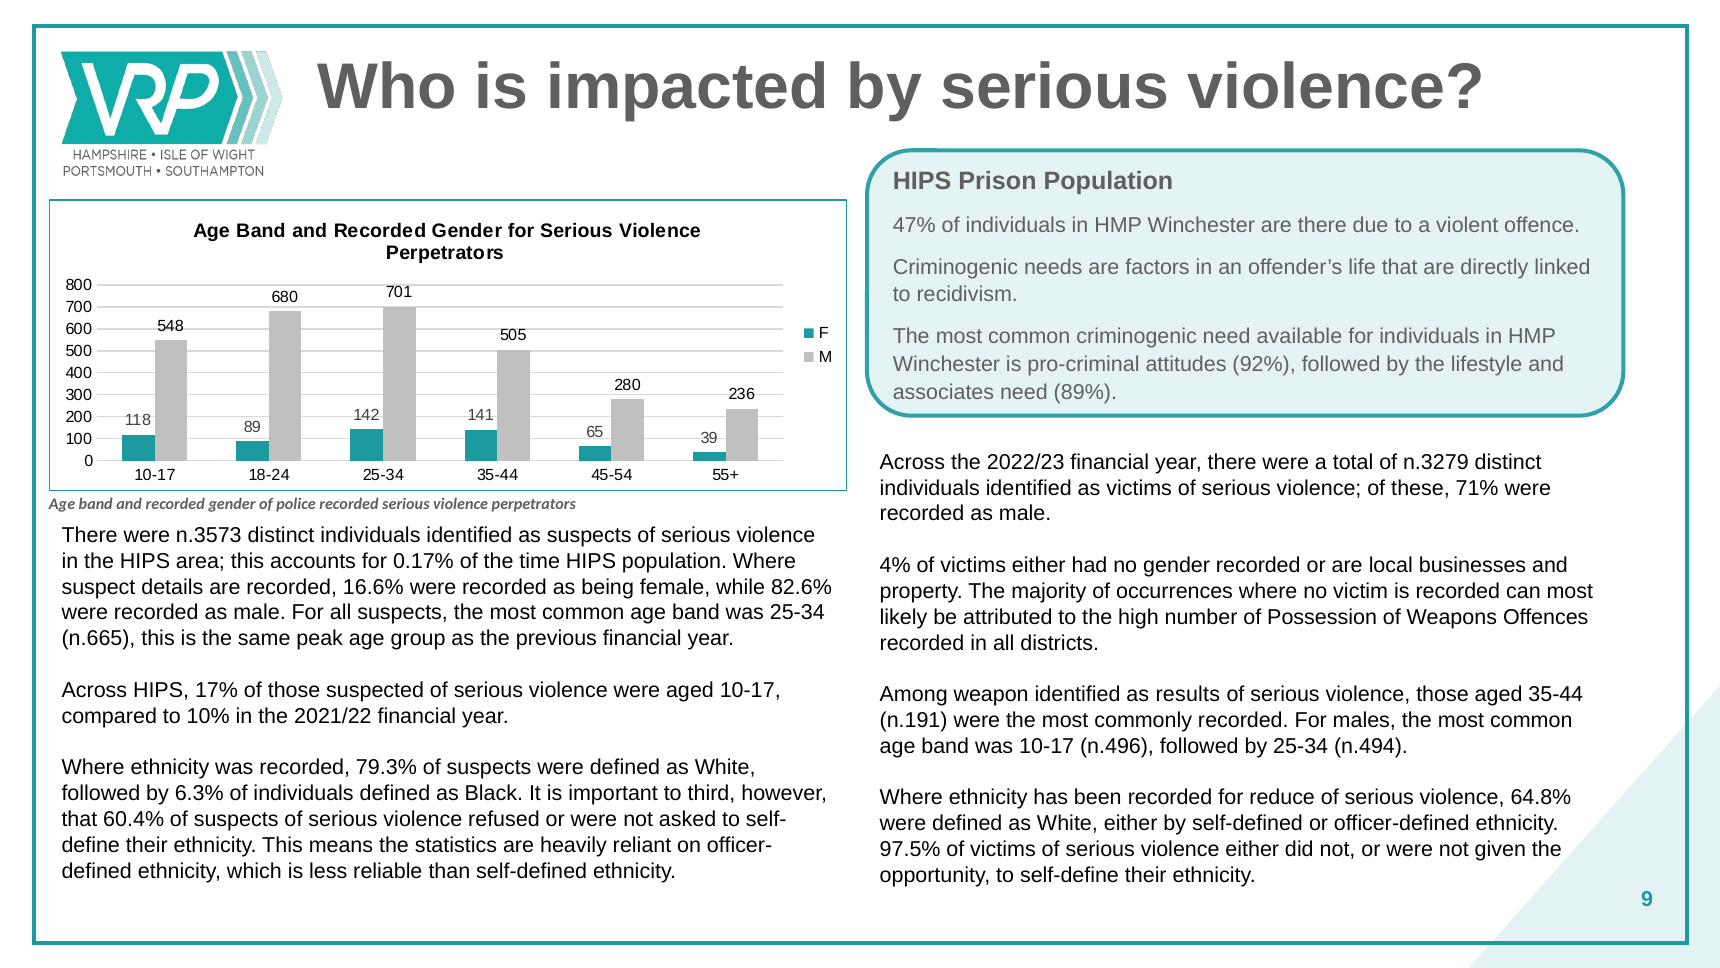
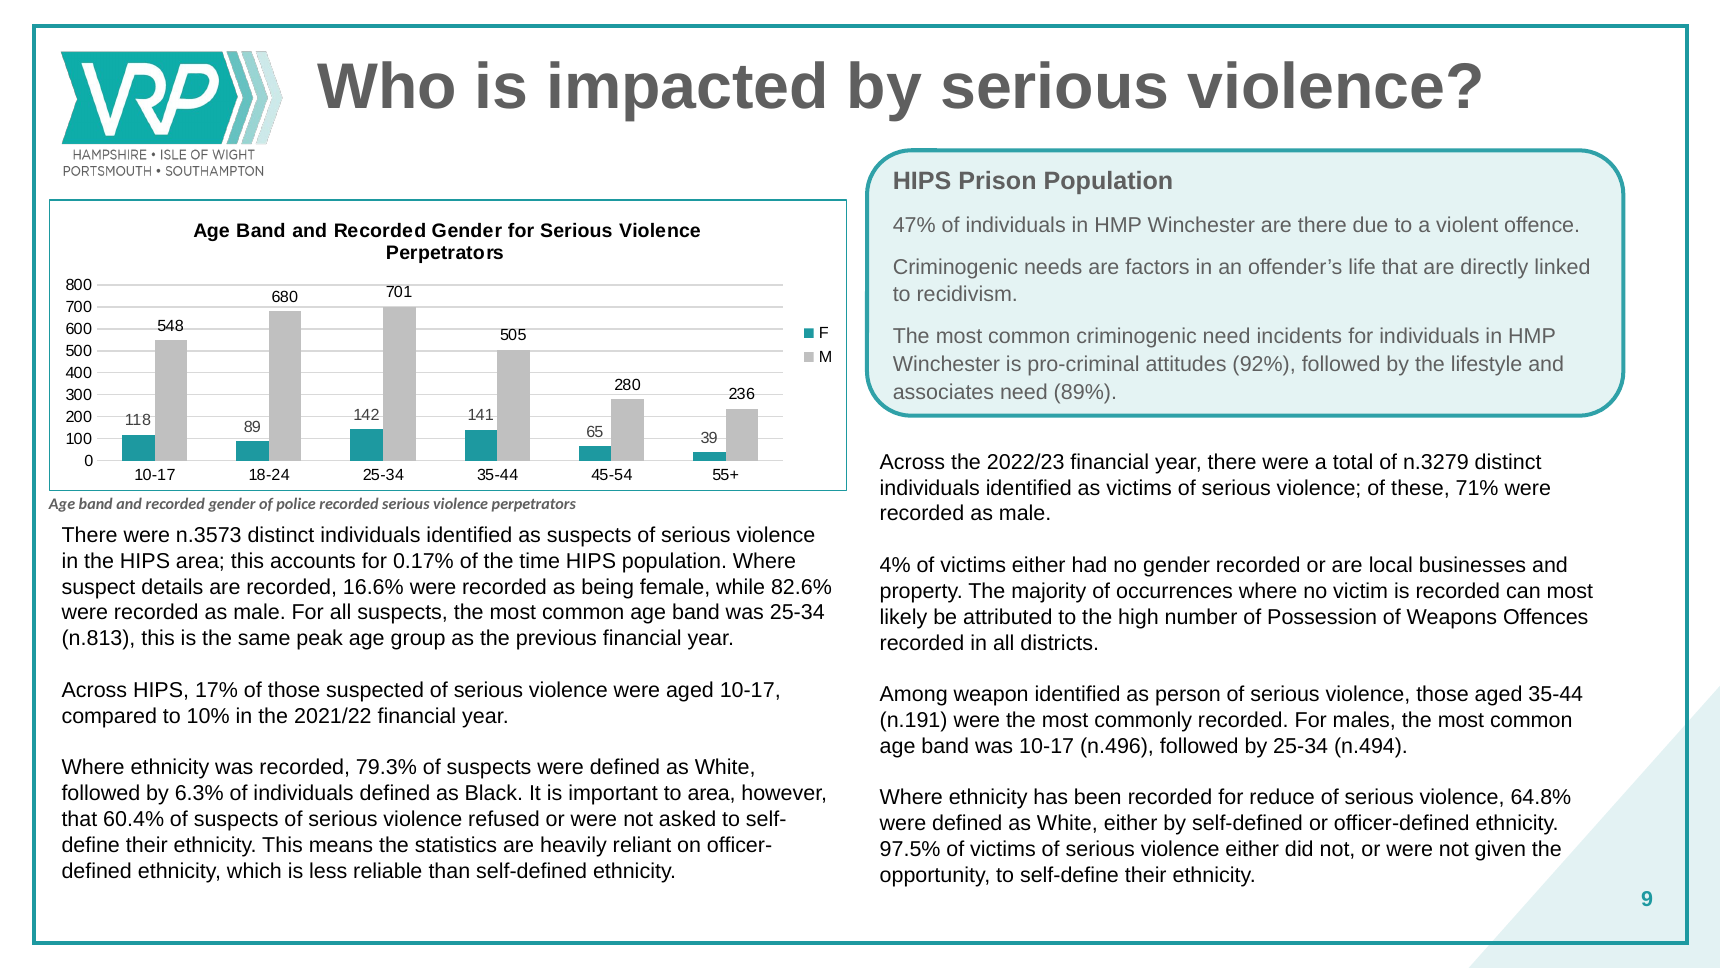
available: available -> incidents
n.665: n.665 -> n.813
results: results -> person
to third: third -> area
